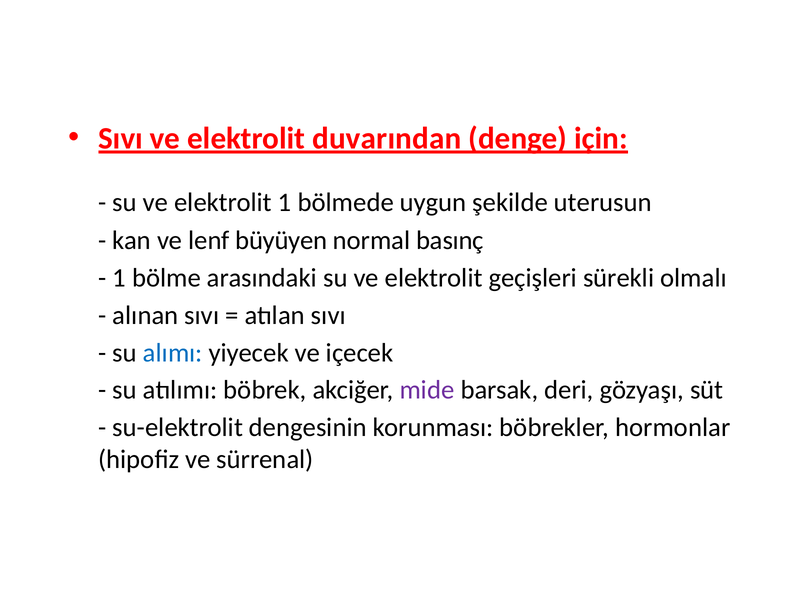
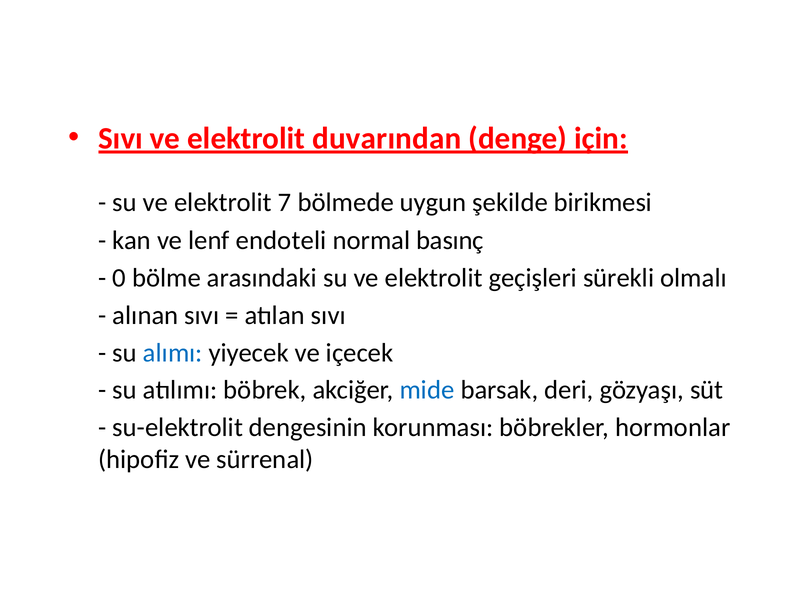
elektrolit 1: 1 -> 7
uterusun: uterusun -> birikmesi
büyüyen: büyüyen -> endoteli
1 at (119, 278): 1 -> 0
mide colour: purple -> blue
